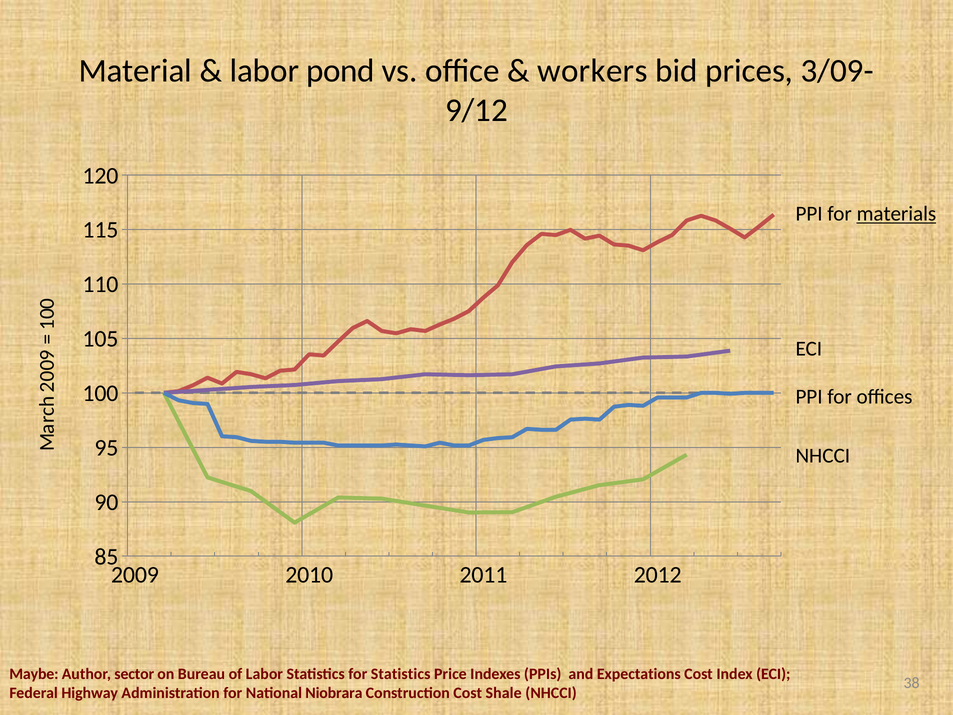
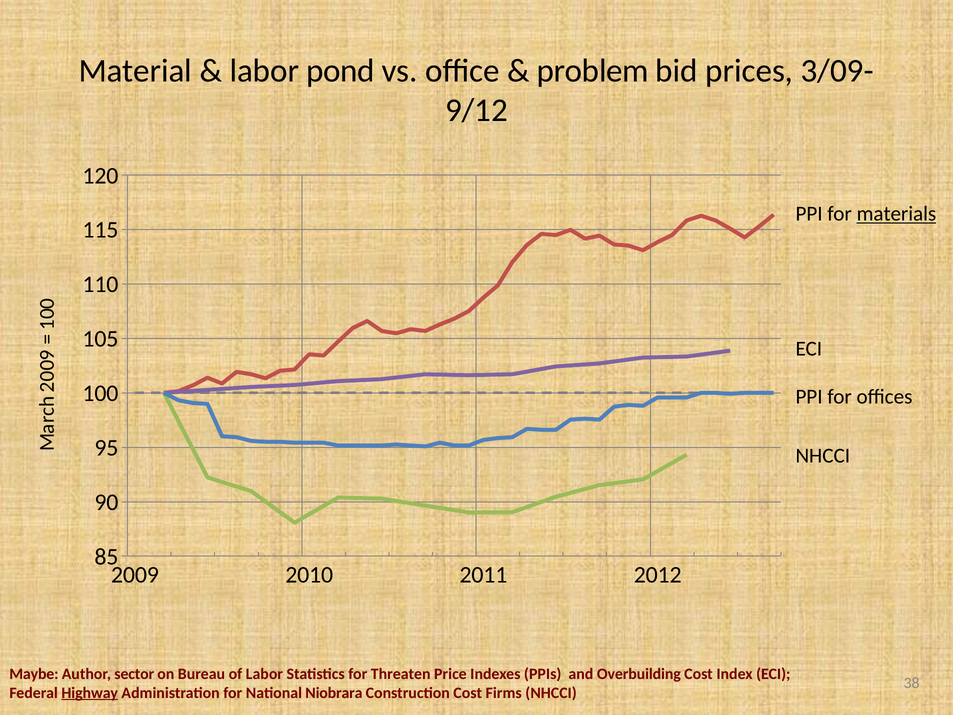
workers: workers -> problem
for Statistics: Statistics -> Threaten
Expectations: Expectations -> Overbuilding
Highway underline: none -> present
Shale: Shale -> Firms
